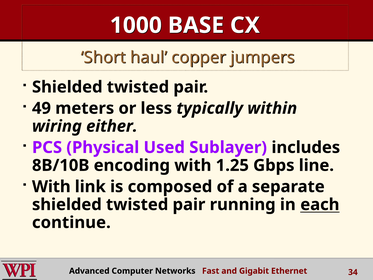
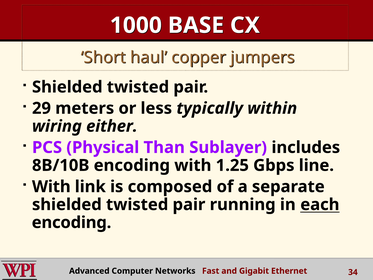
49: 49 -> 29
Used: Used -> Than
continue at (71, 222): continue -> encoding
